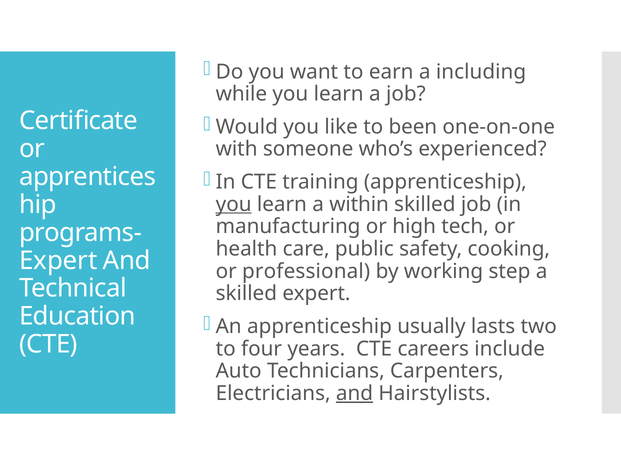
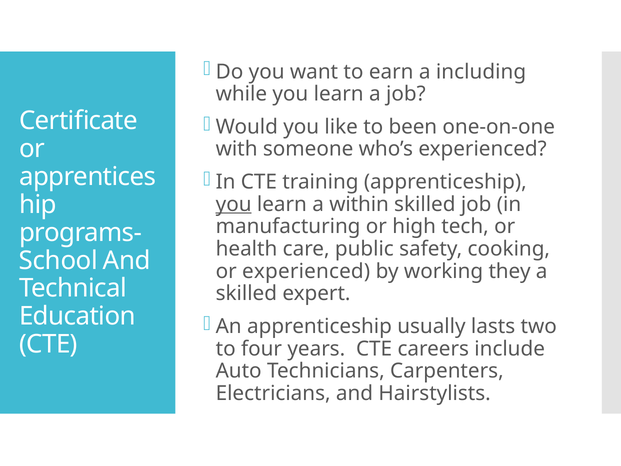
Expert at (58, 260): Expert -> School
or professional: professional -> experienced
step: step -> they
and at (355, 393) underline: present -> none
